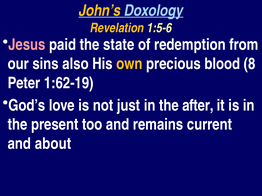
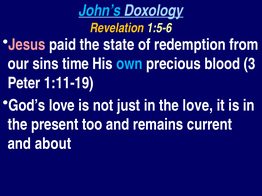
John’s colour: yellow -> light blue
also: also -> time
own colour: yellow -> light blue
8: 8 -> 3
1:62-19: 1:62-19 -> 1:11-19
the after: after -> love
